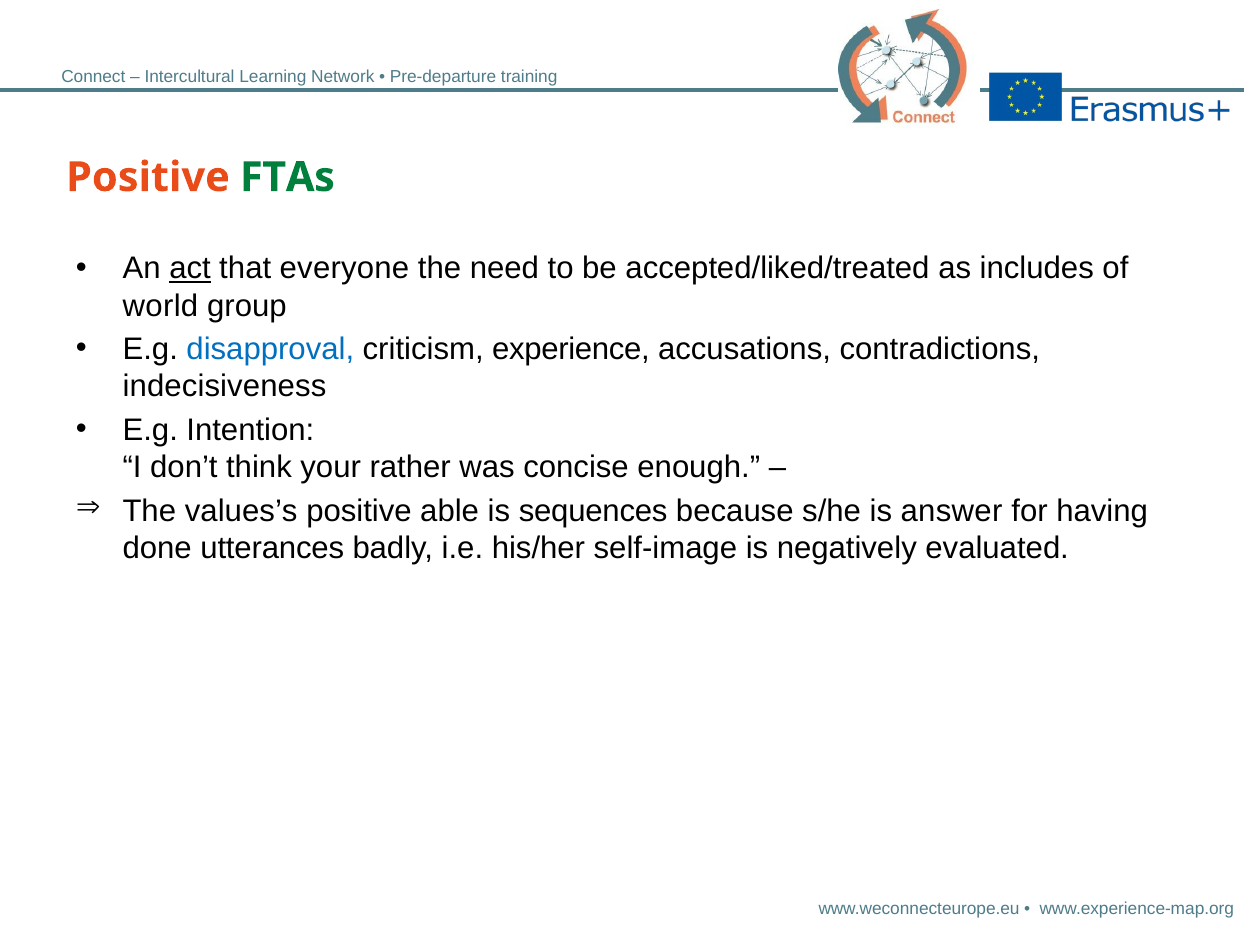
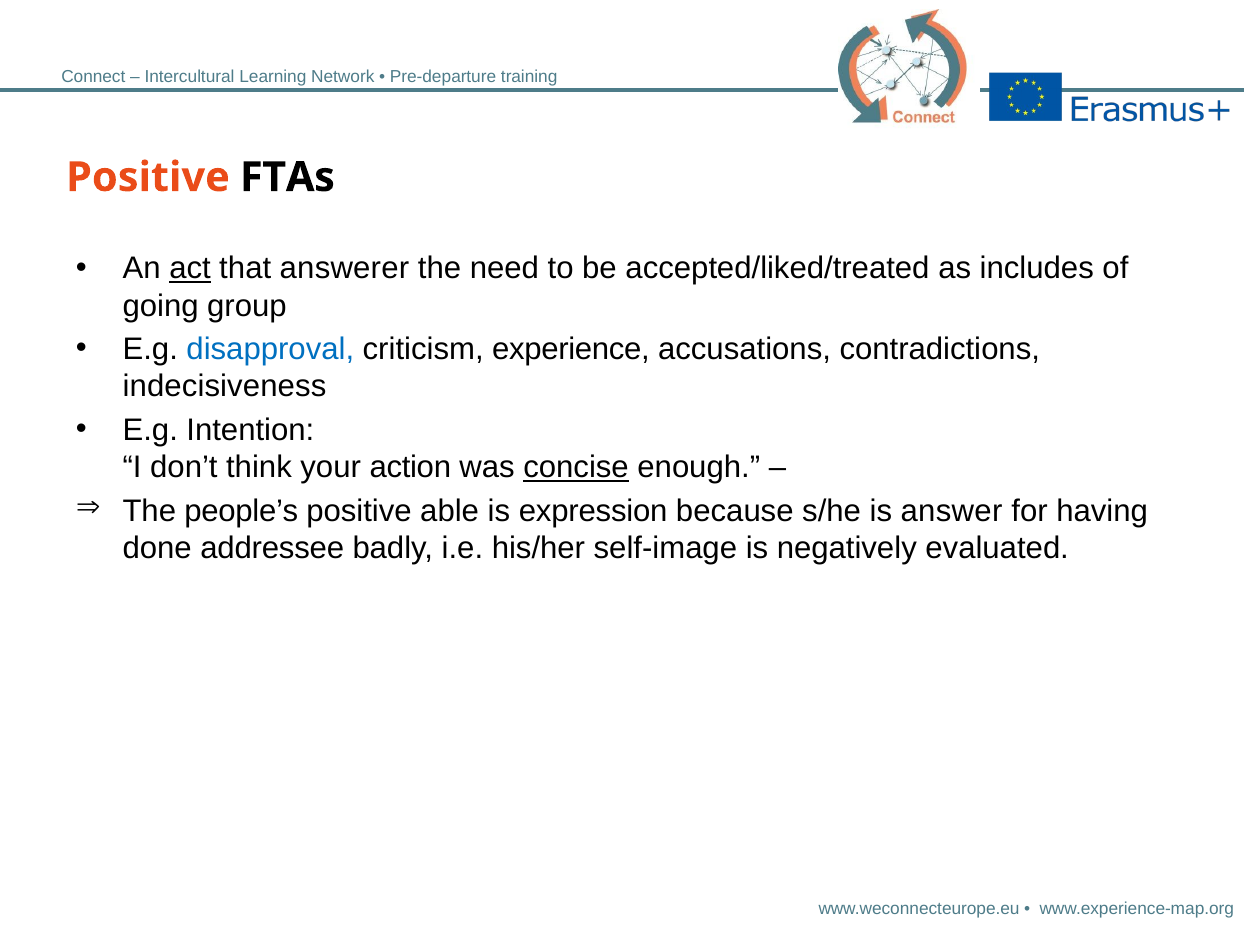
FTAs colour: green -> black
everyone: everyone -> answerer
world: world -> going
rather: rather -> action
concise underline: none -> present
values’s: values’s -> people’s
sequences: sequences -> expression
utterances: utterances -> addressee
